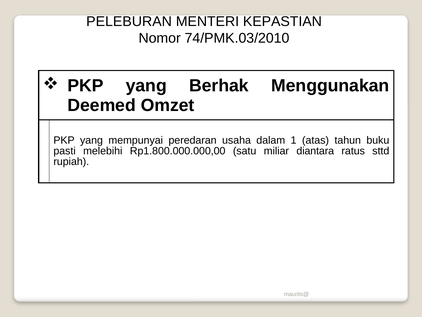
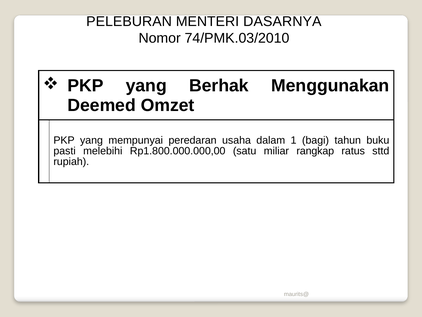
KEPASTIAN: KEPASTIAN -> DASARNYA
atas: atas -> bagi
diantara: diantara -> rangkap
